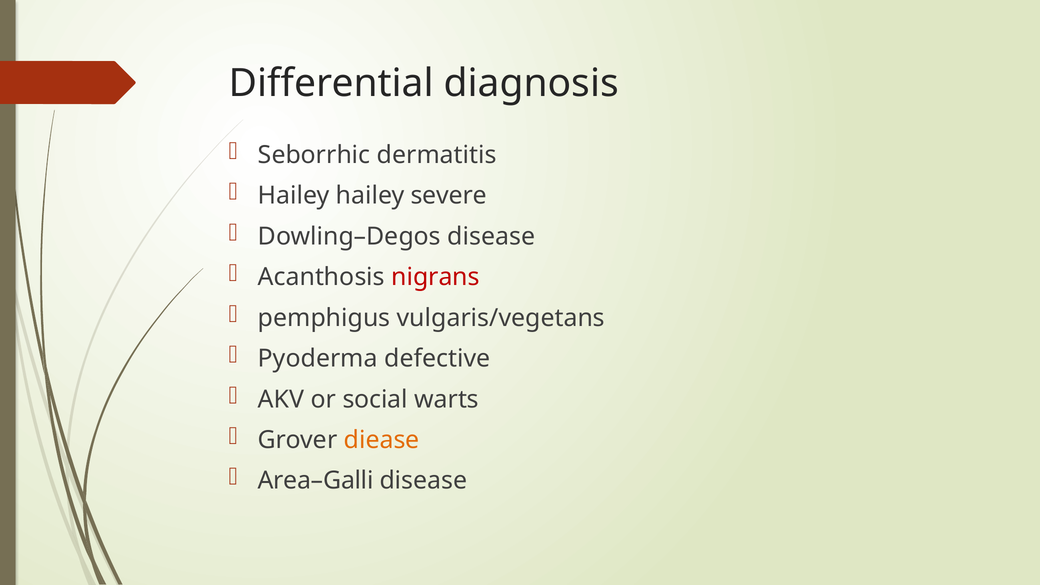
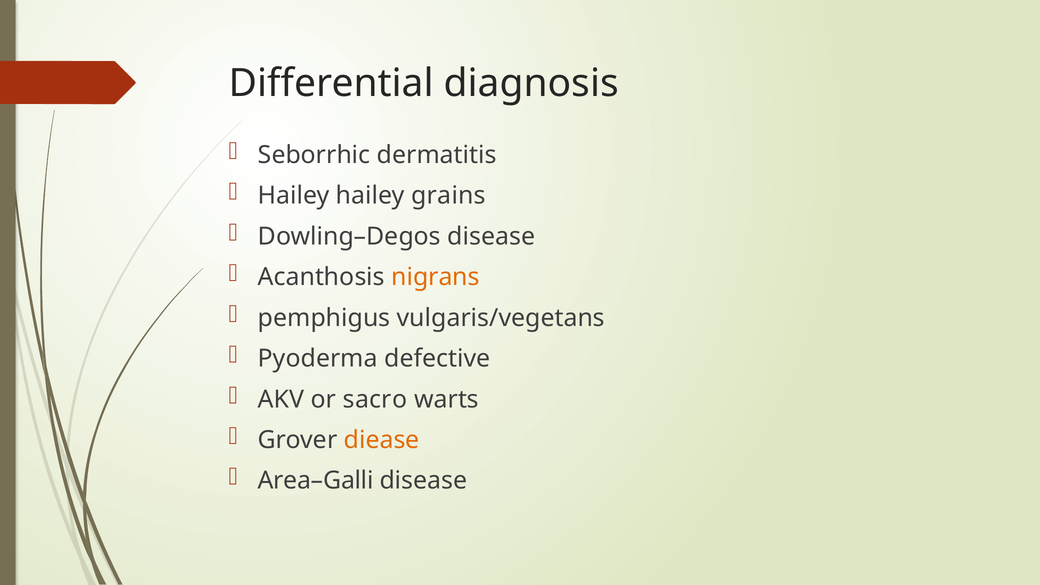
severe: severe -> grains
nigrans colour: red -> orange
social: social -> sacro
